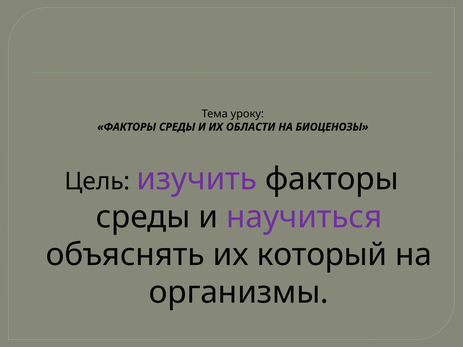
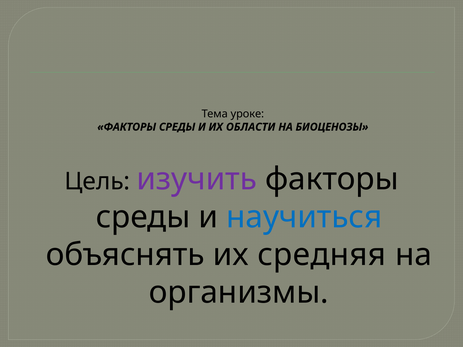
уроку: уроку -> уроке
научиться colour: purple -> blue
который: который -> средняя
